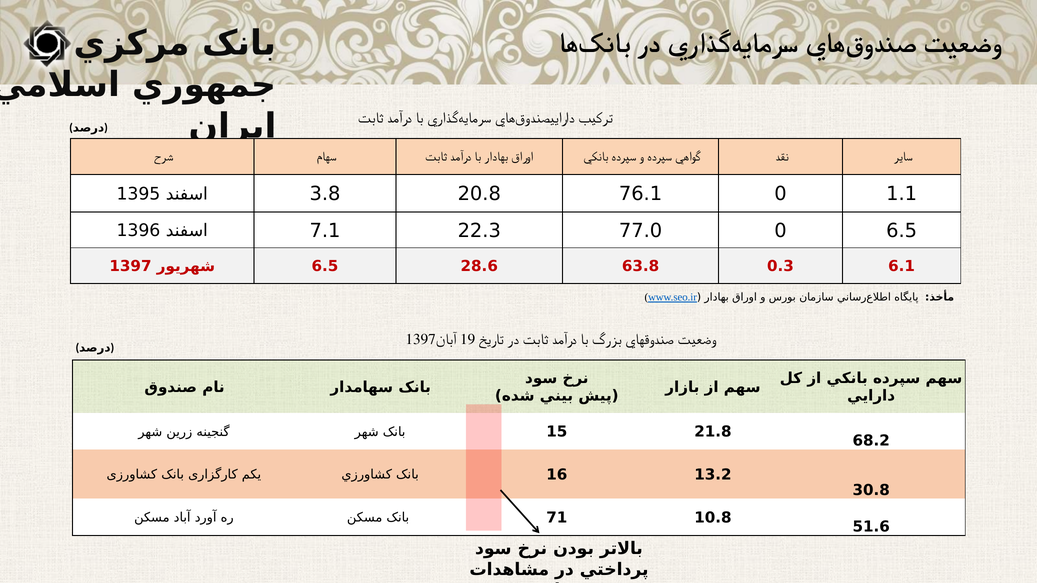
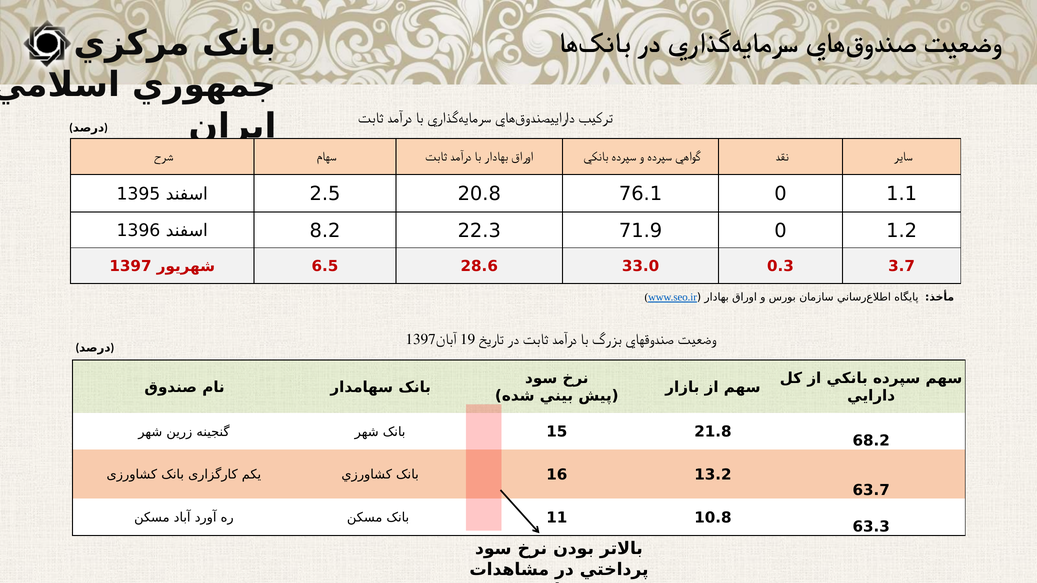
3.8: 3.8 -> 2.5
7.1: 7.1 -> 8.2
77.0: 77.0 -> 71.9
0 6.5: 6.5 -> 1.2
63.8: 63.8 -> 33.0
6.1: 6.1 -> 3.7
30.8: 30.8 -> 63.7
71: 71 -> 11
51.6: 51.6 -> 63.3
